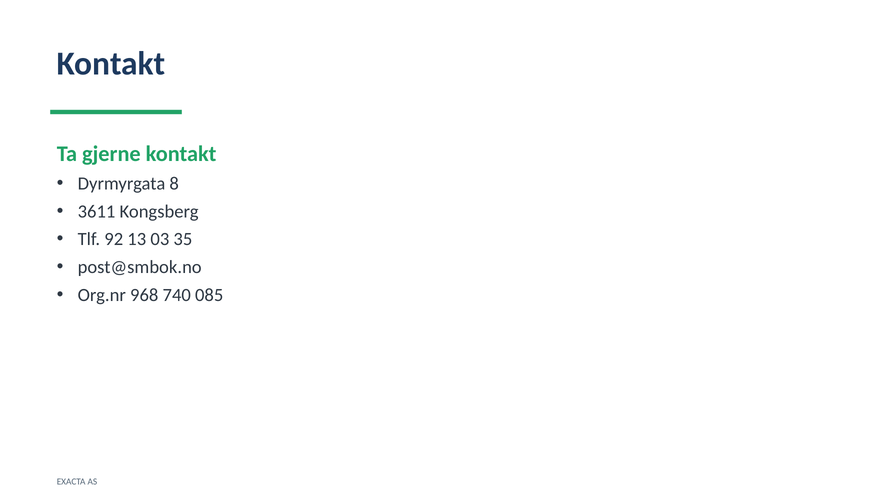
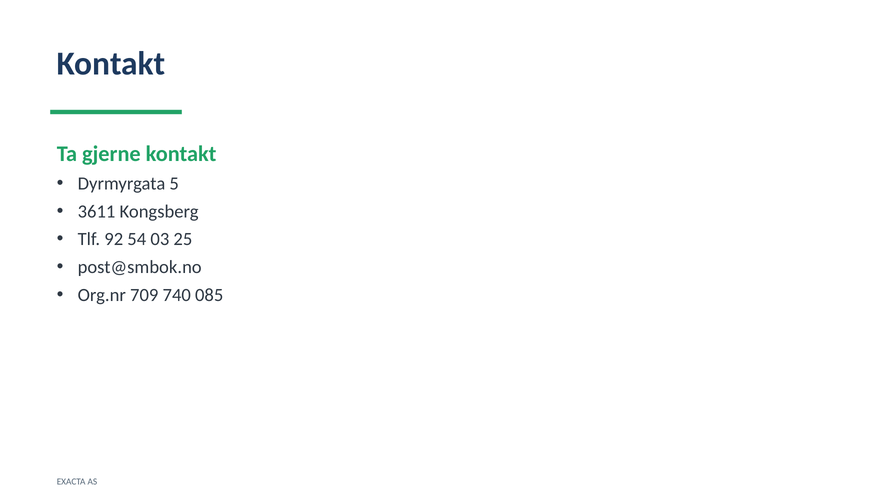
8: 8 -> 5
13: 13 -> 54
35: 35 -> 25
968: 968 -> 709
